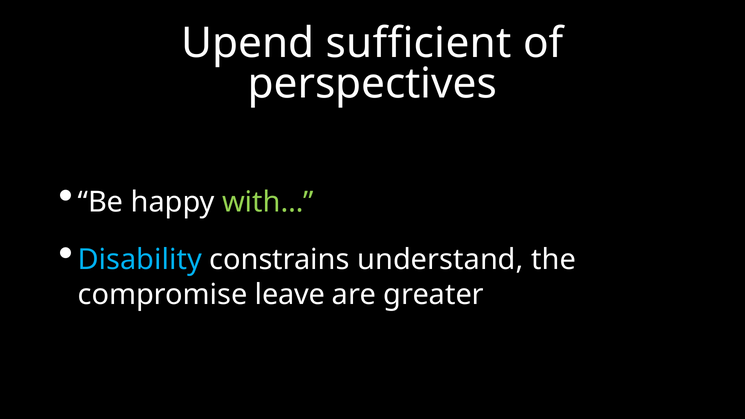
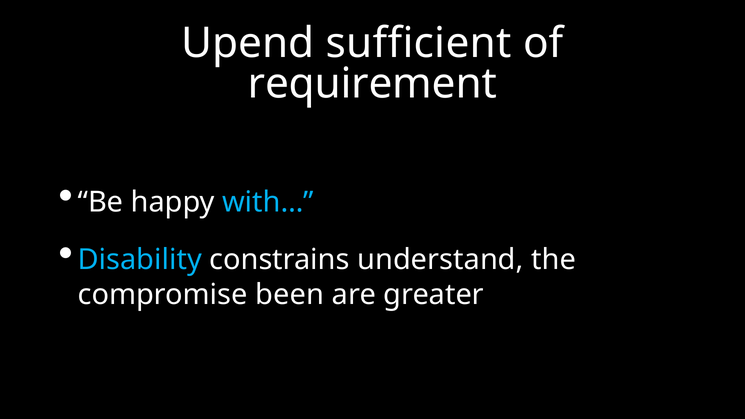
perspectives: perspectives -> requirement
with… colour: light green -> light blue
leave: leave -> been
